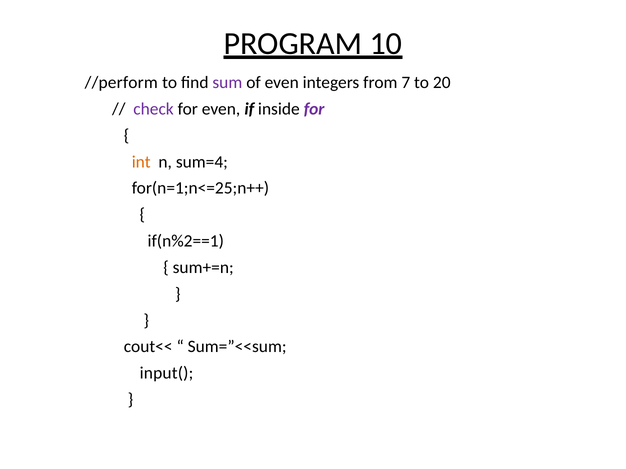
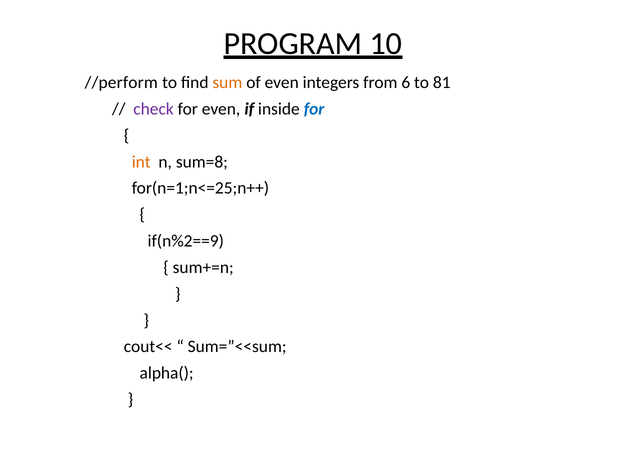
sum colour: purple -> orange
7: 7 -> 6
20: 20 -> 81
for at (314, 109) colour: purple -> blue
sum=4: sum=4 -> sum=8
if(n%2==1: if(n%2==1 -> if(n%2==9
input(: input( -> alpha(
